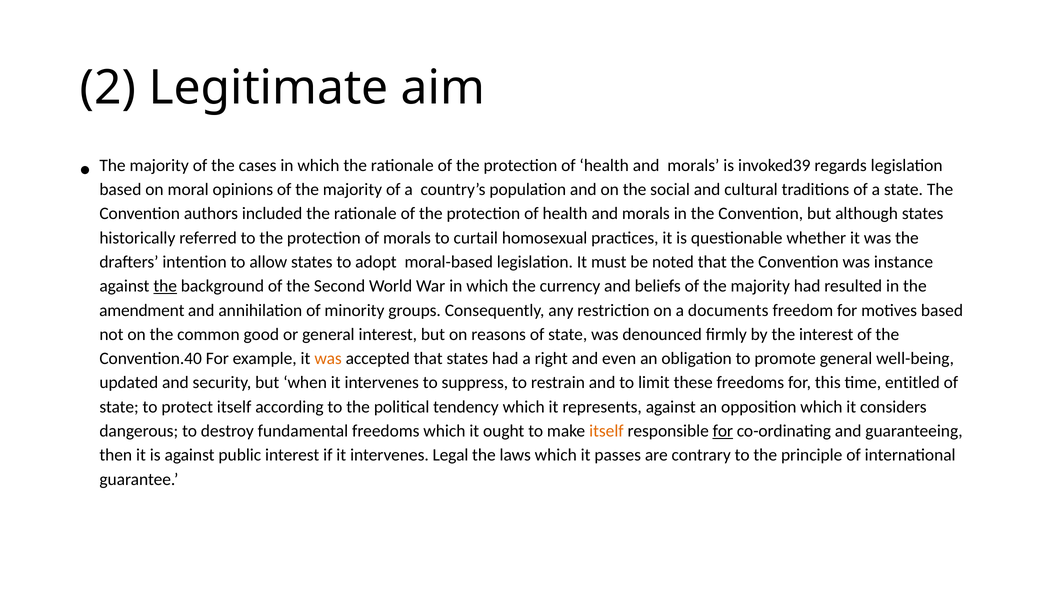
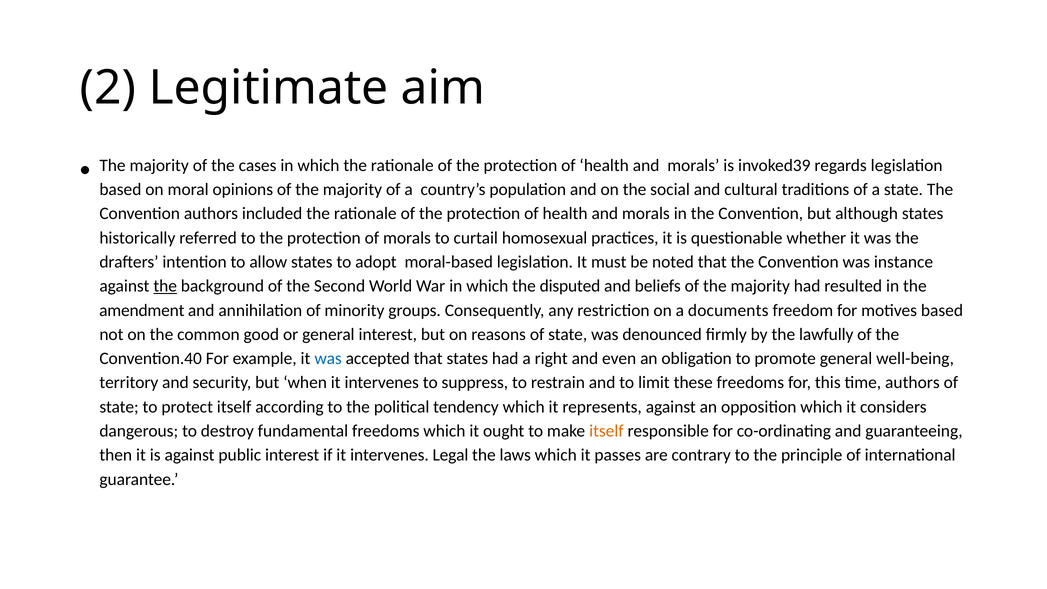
currency: currency -> disputed
the interest: interest -> lawfully
was at (328, 359) colour: orange -> blue
updated: updated -> territory
time entitled: entitled -> authors
for at (723, 431) underline: present -> none
